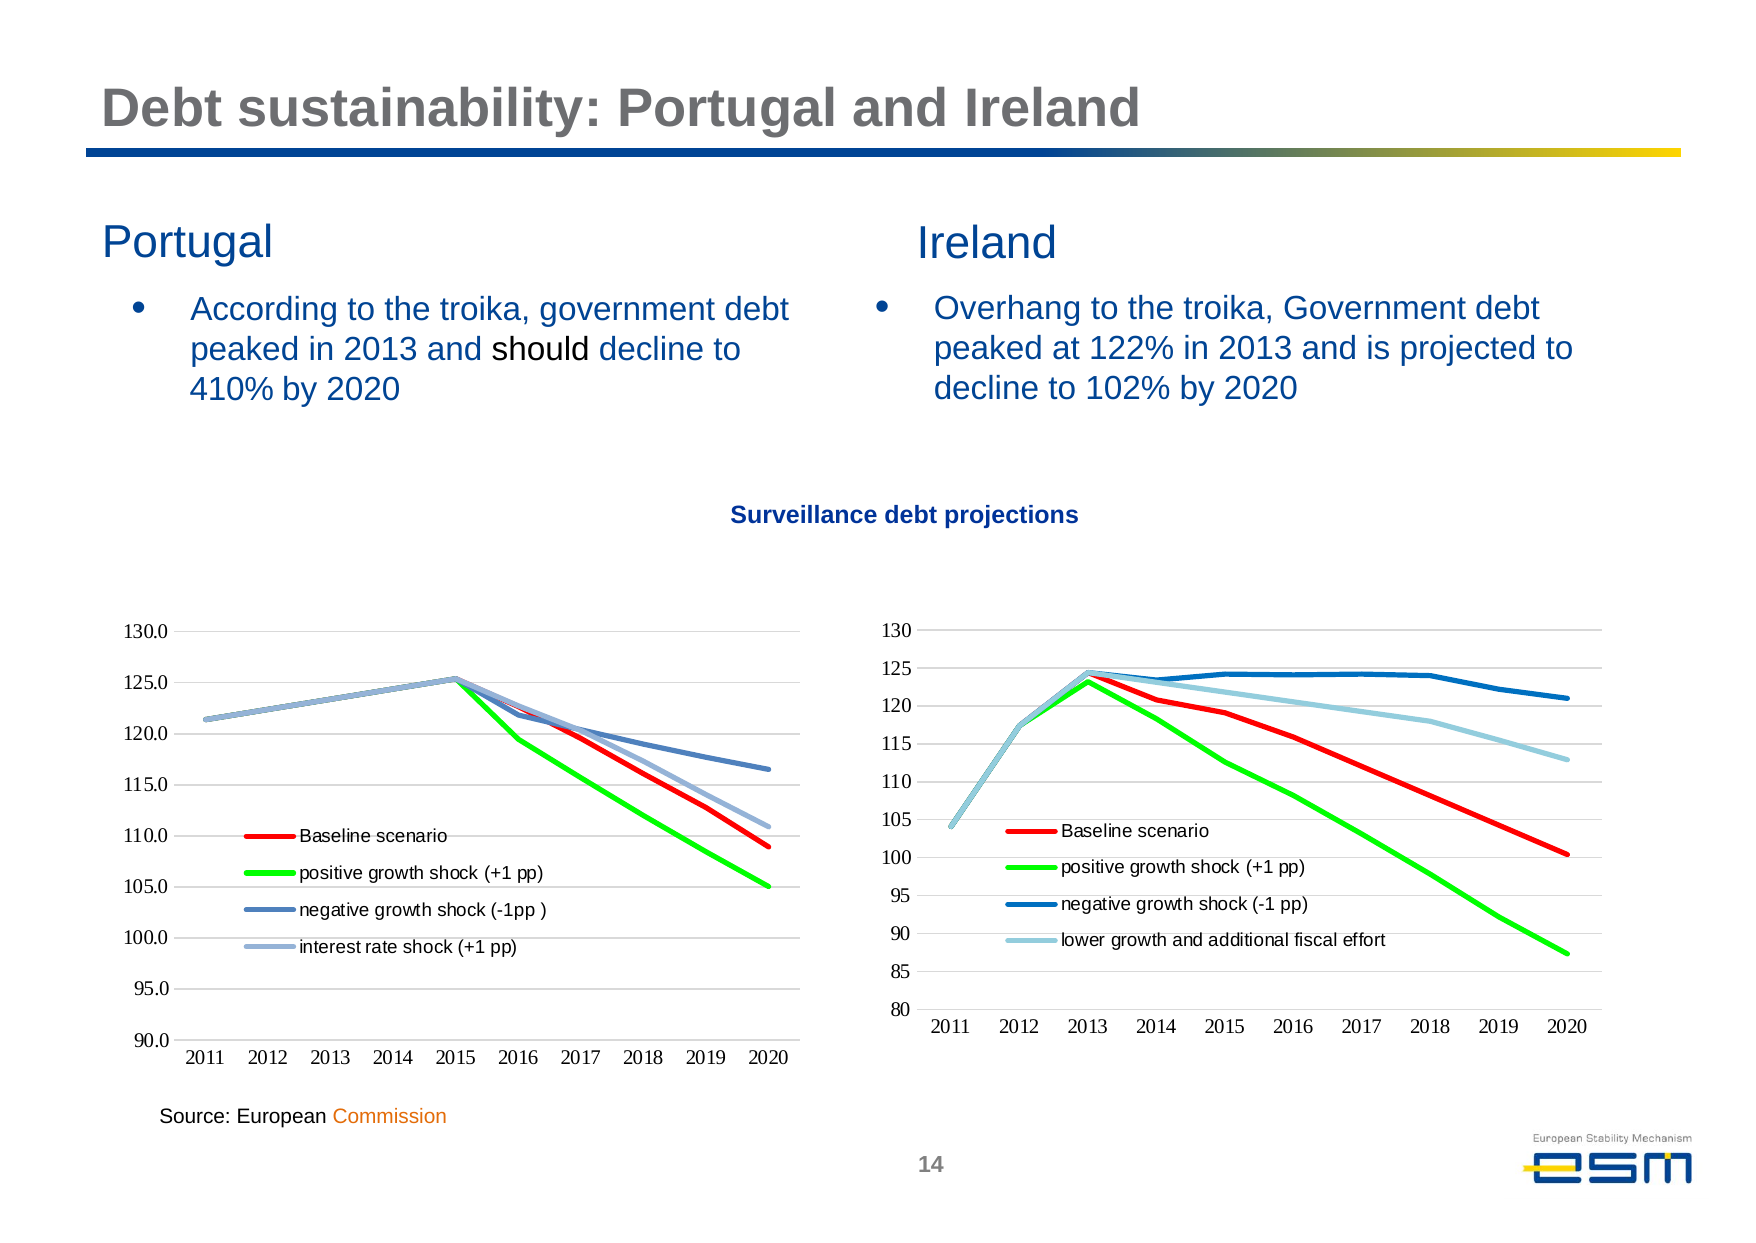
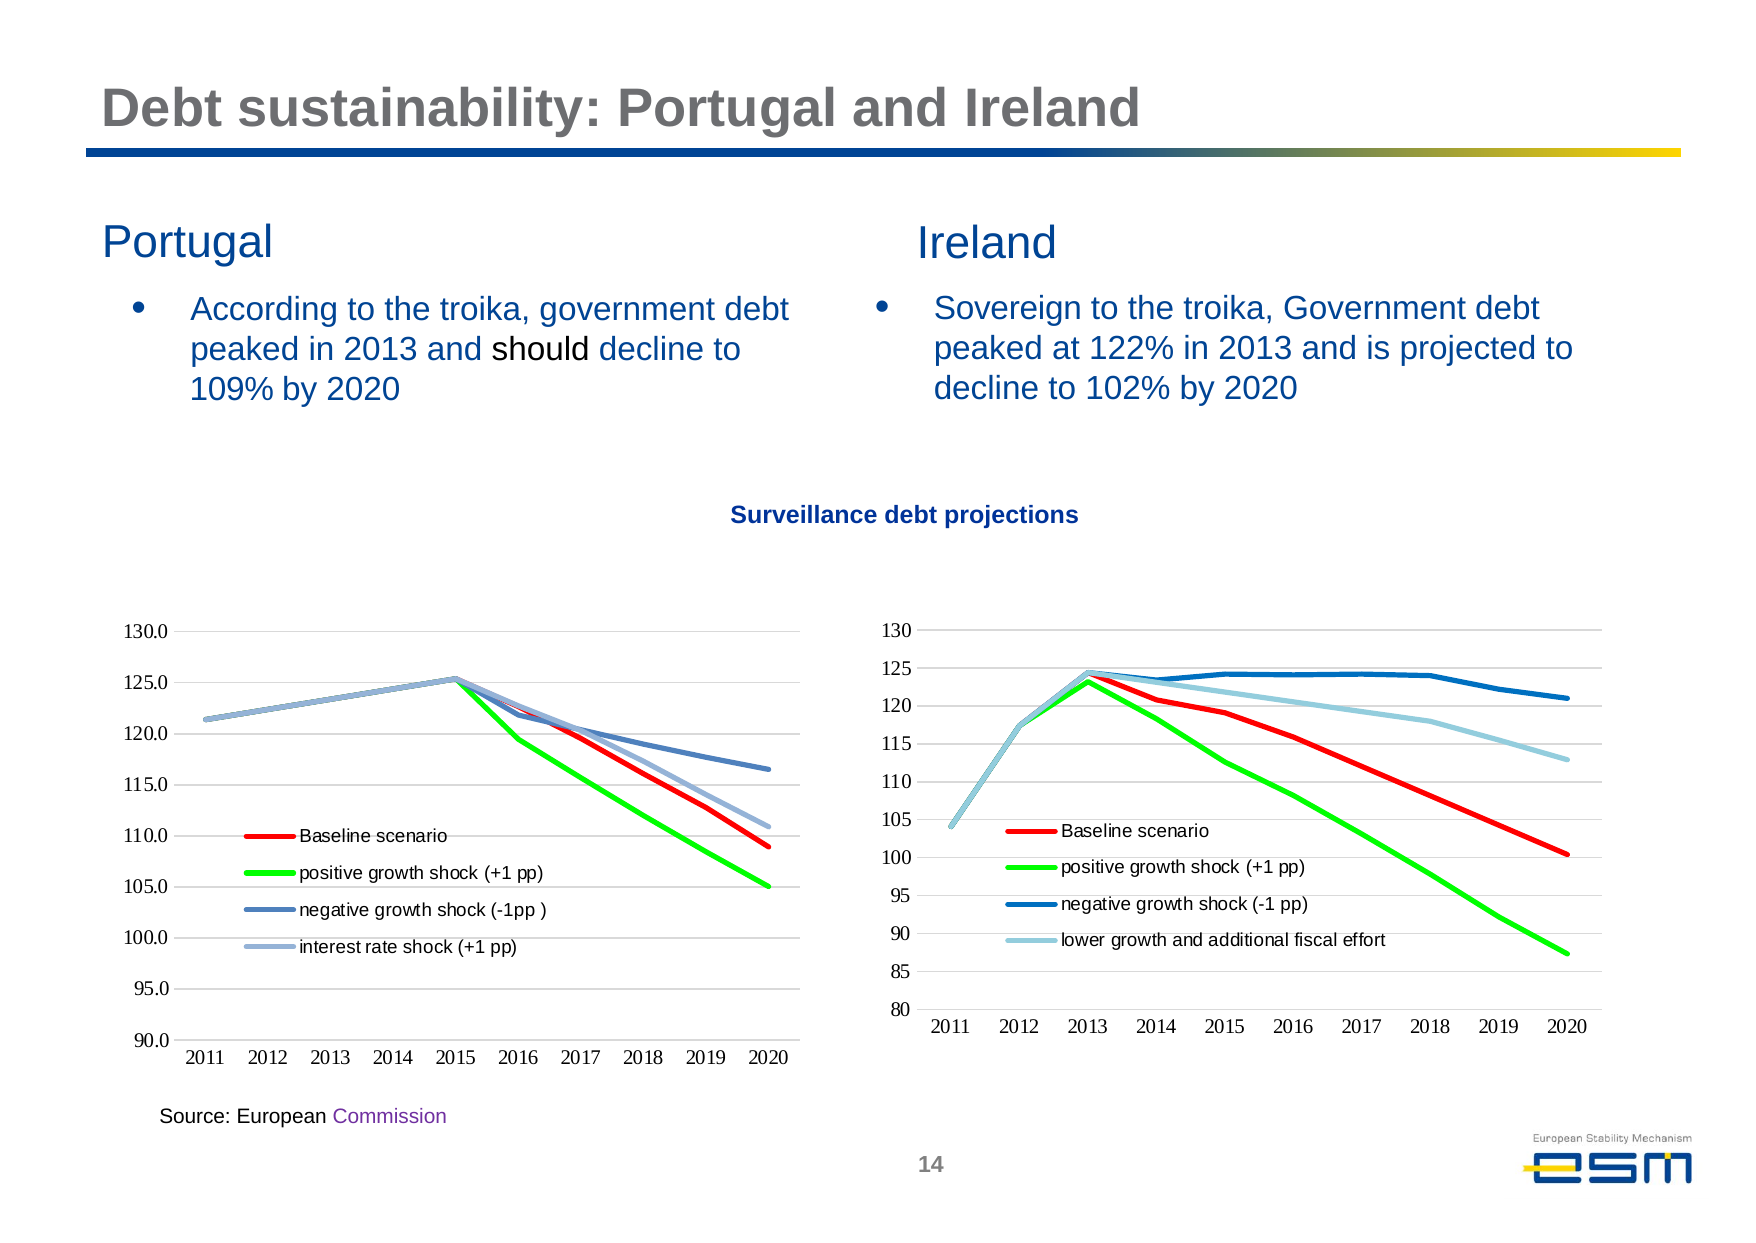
Overhang: Overhang -> Sovereign
410%: 410% -> 109%
Commission colour: orange -> purple
